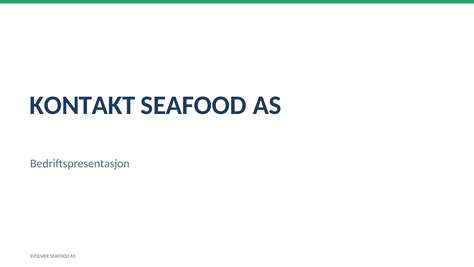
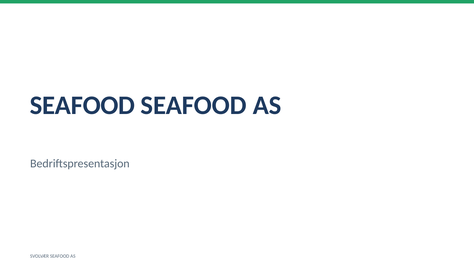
KONTAKT at (82, 105): KONTAKT -> SEAFOOD
